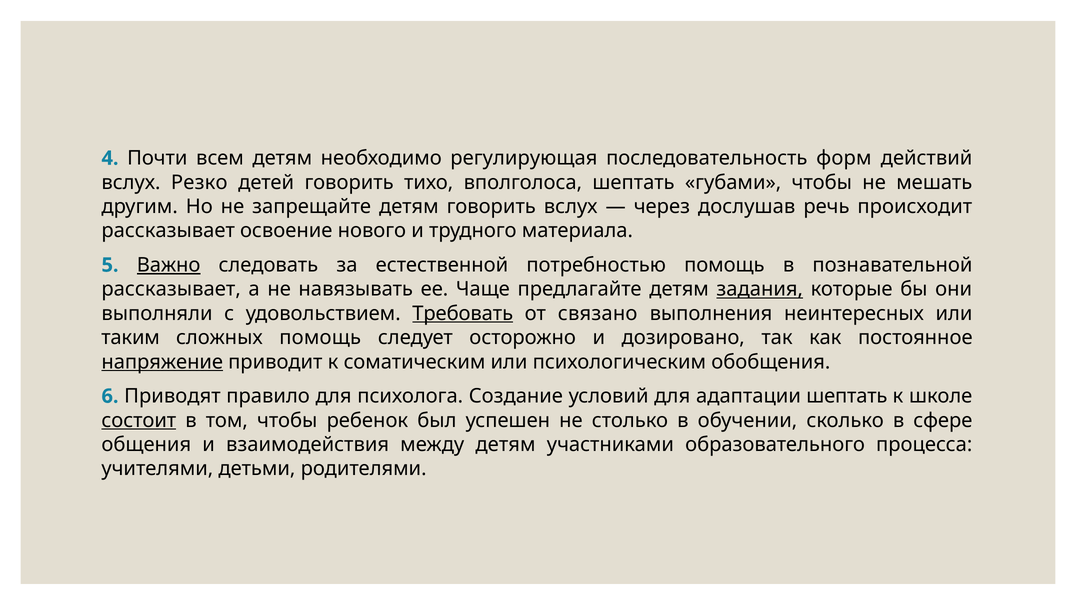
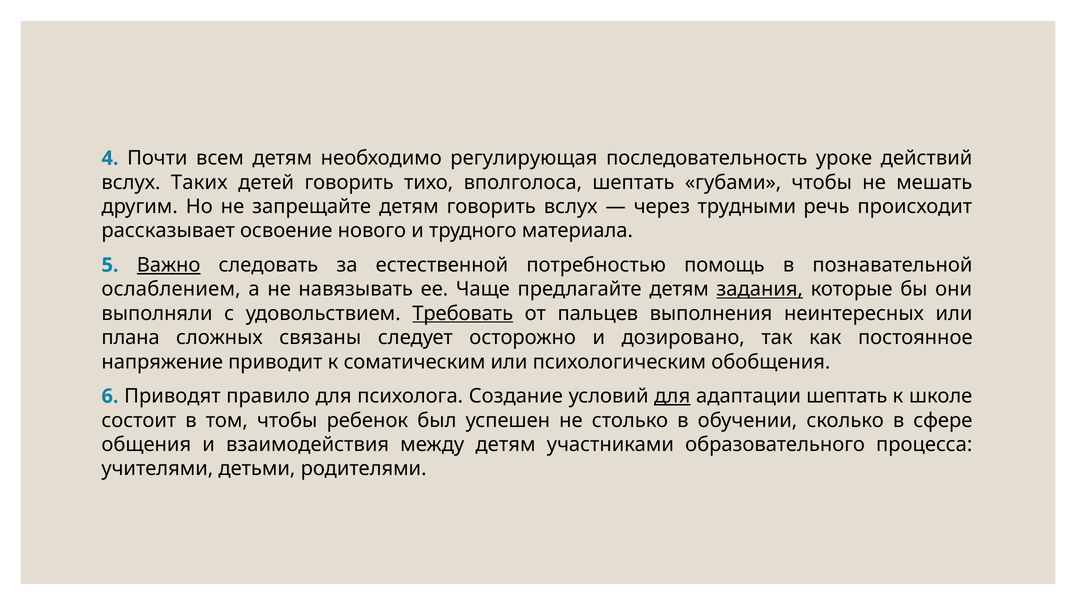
форм: форм -> уроке
Резко: Резко -> Таких
дослушав: дослушав -> трудными
рассказывает at (171, 289): рассказывает -> ослаблением
связано: связано -> пальцев
таким: таким -> плана
сложных помощь: помощь -> связаны
напряжение underline: present -> none
для at (672, 396) underline: none -> present
состоит underline: present -> none
